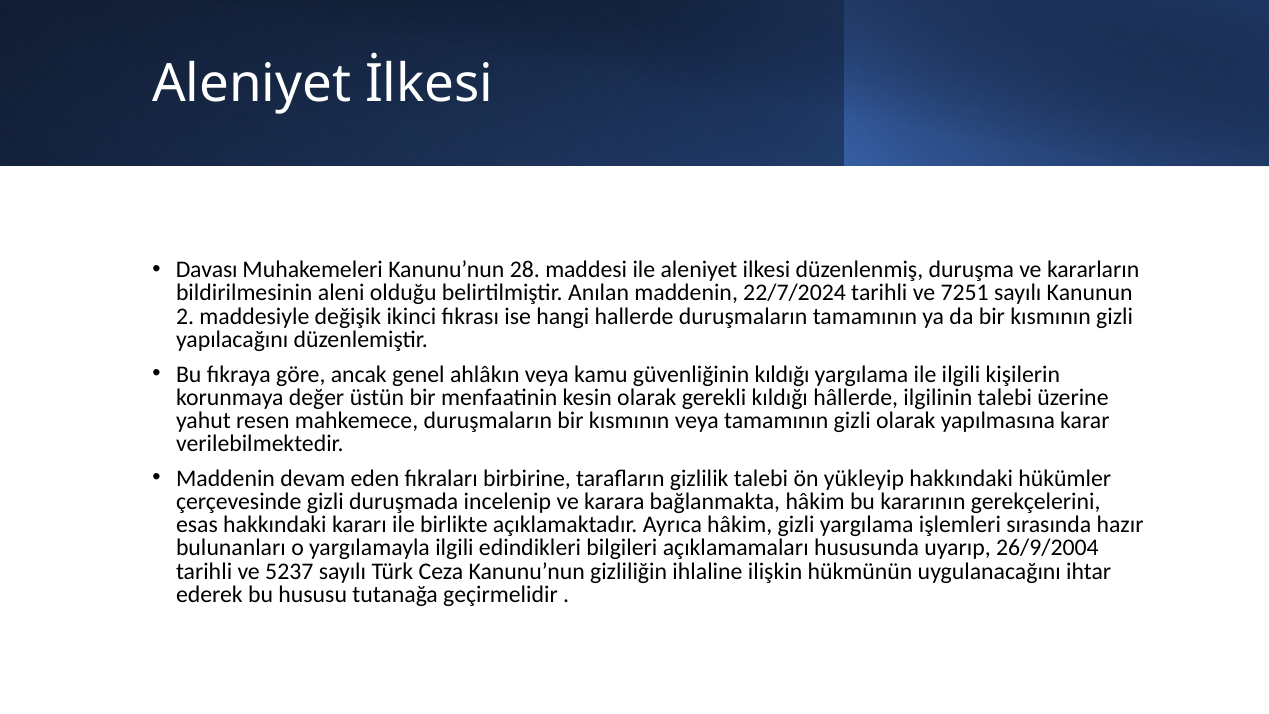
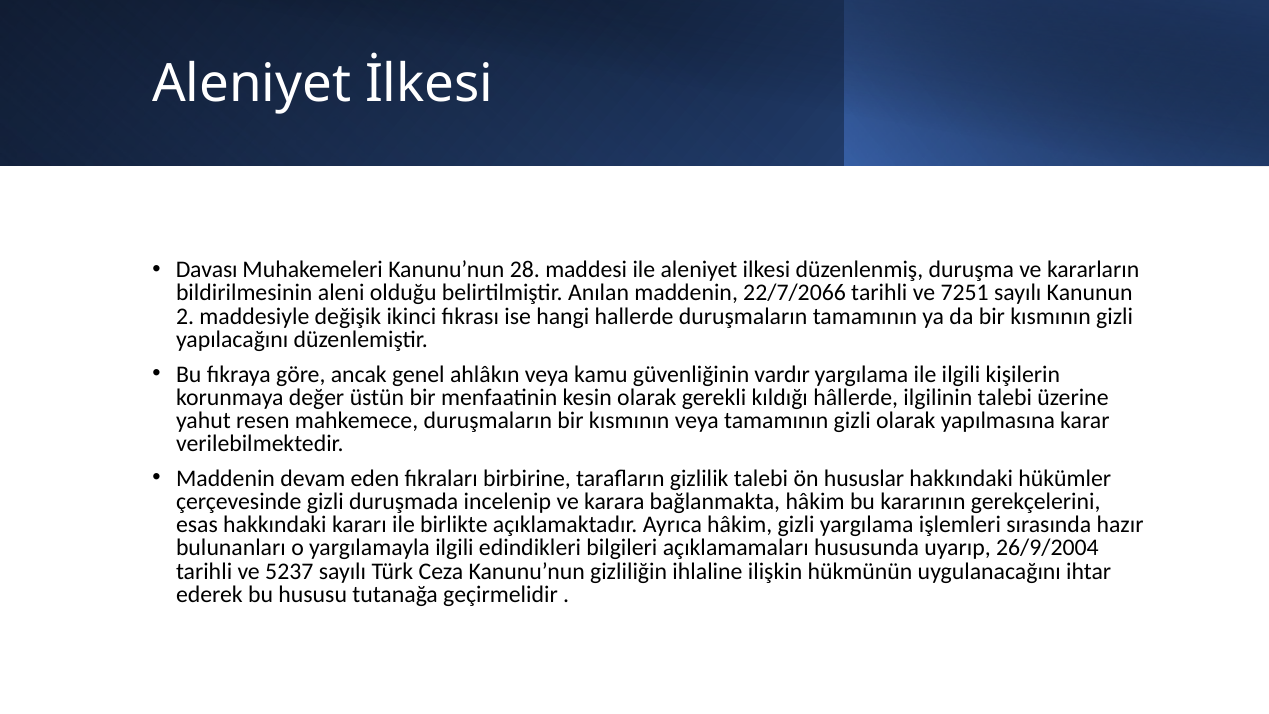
22/7/2024: 22/7/2024 -> 22/7/2066
güvenliğinin kıldığı: kıldığı -> vardır
yükleyip: yükleyip -> hususlar
